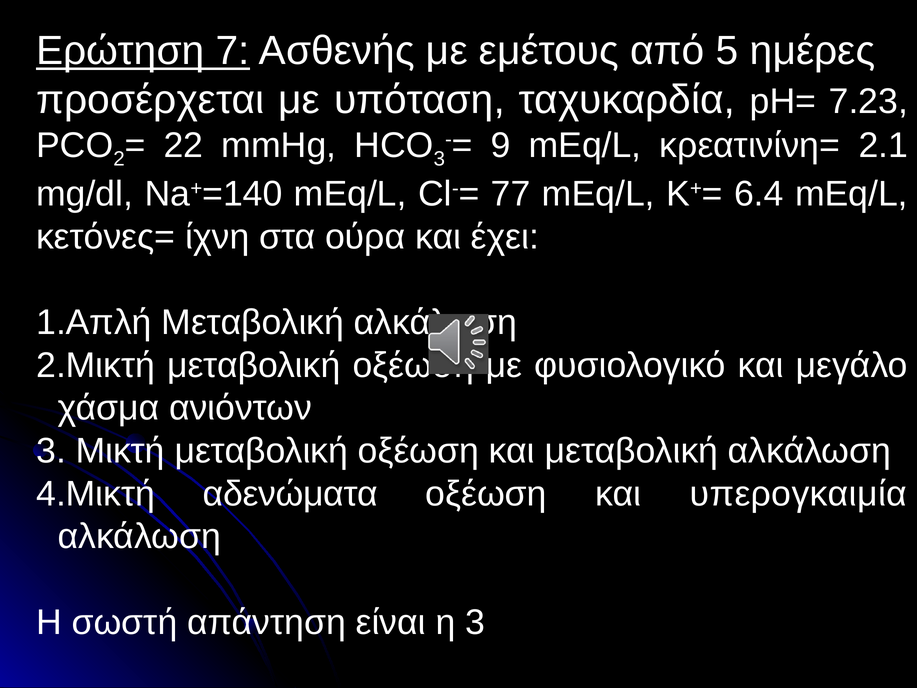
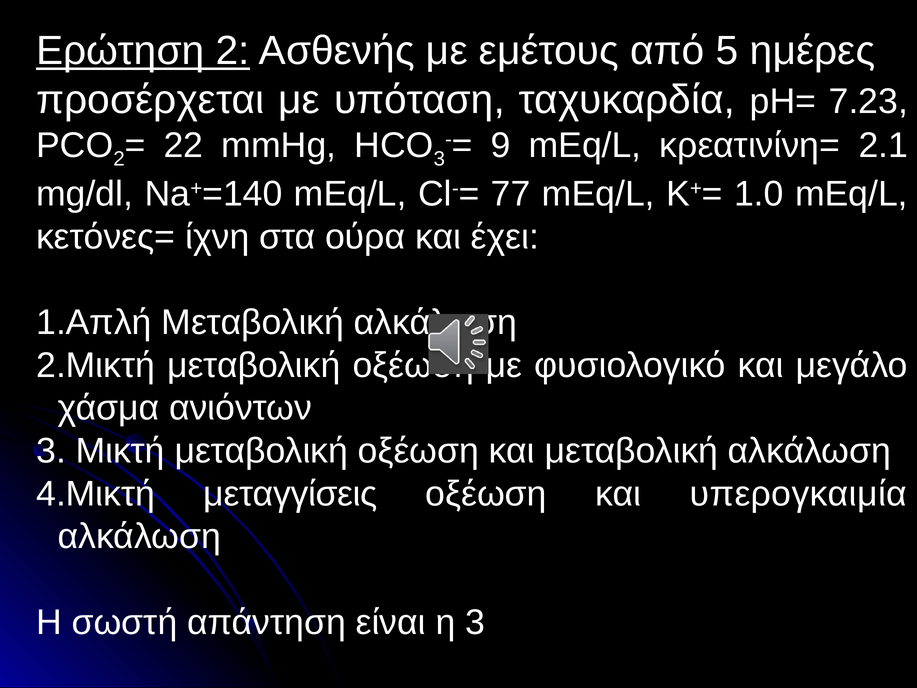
Ερώτηση 7: 7 -> 2
6.4: 6.4 -> 1.0
αδενώματα: αδενώματα -> μεταγγίσεις
